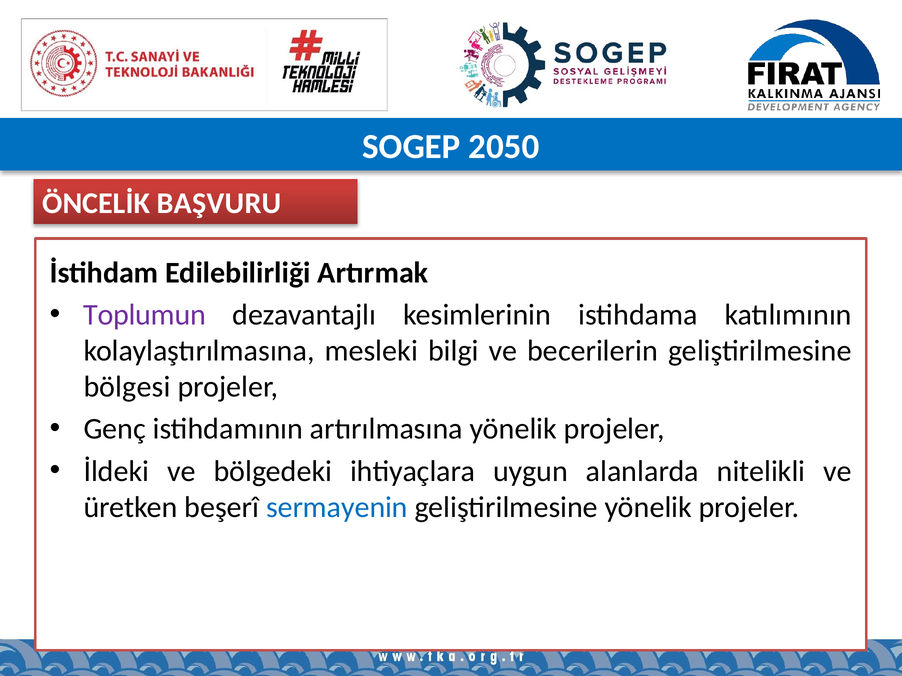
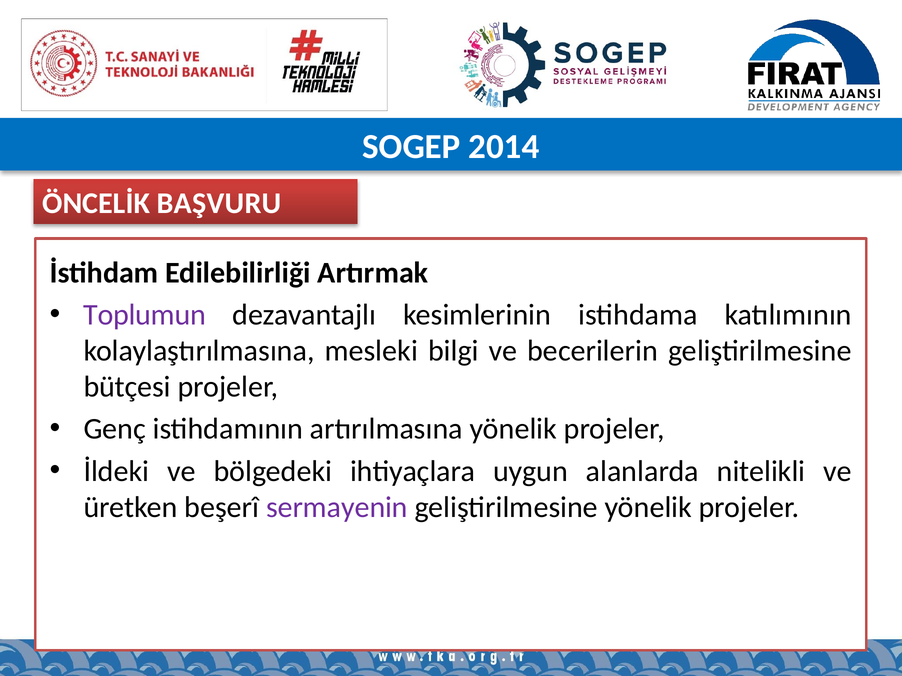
2050: 2050 -> 2014
bölgesi: bölgesi -> bütçesi
sermayenin colour: blue -> purple
